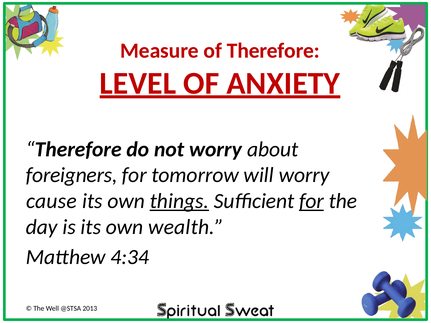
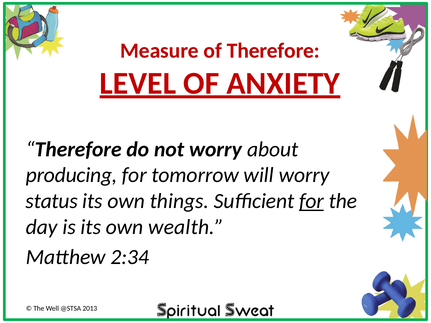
foreigners: foreigners -> producing
cause: cause -> status
things underline: present -> none
4:34: 4:34 -> 2:34
